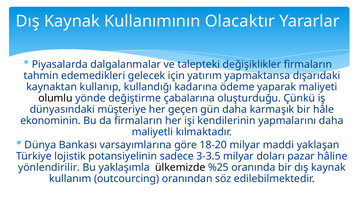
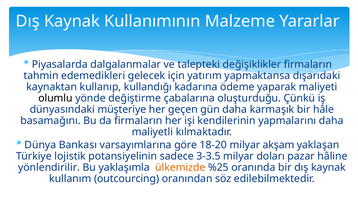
Olacaktır: Olacaktır -> Malzeme
ekonominin: ekonominin -> basamağını
maddi: maddi -> akşam
ülkemizde colour: black -> orange
